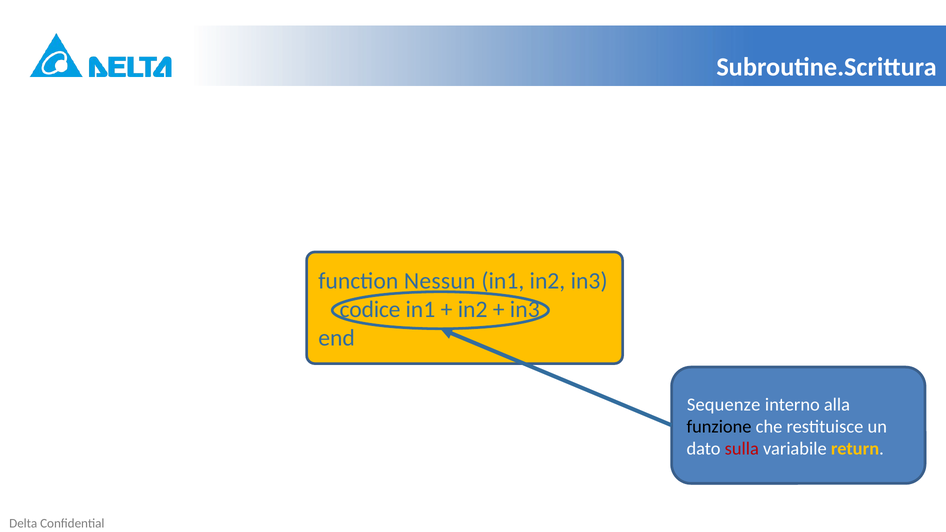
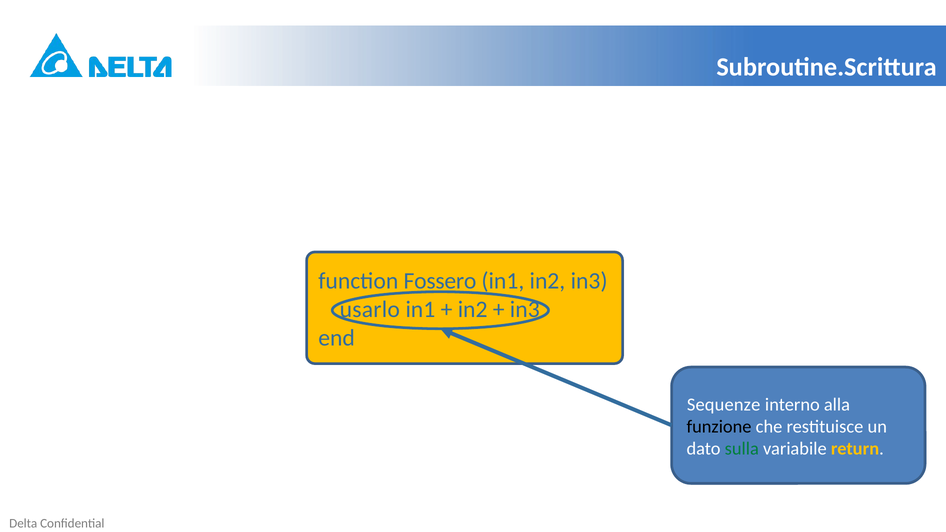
Nessun: Nessun -> Fossero
codice: codice -> usarlo
sulla colour: red -> green
